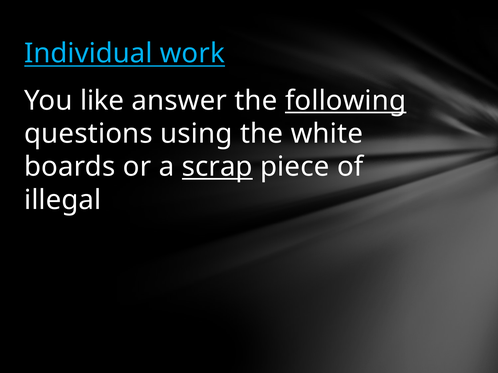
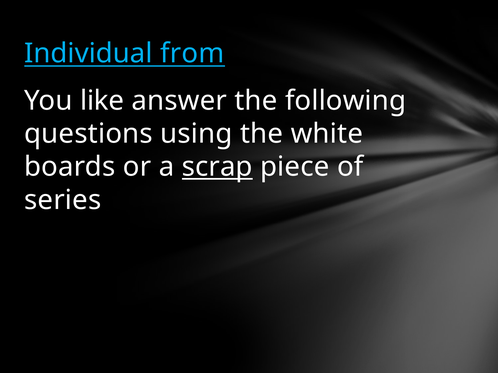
work: work -> from
following underline: present -> none
illegal: illegal -> series
